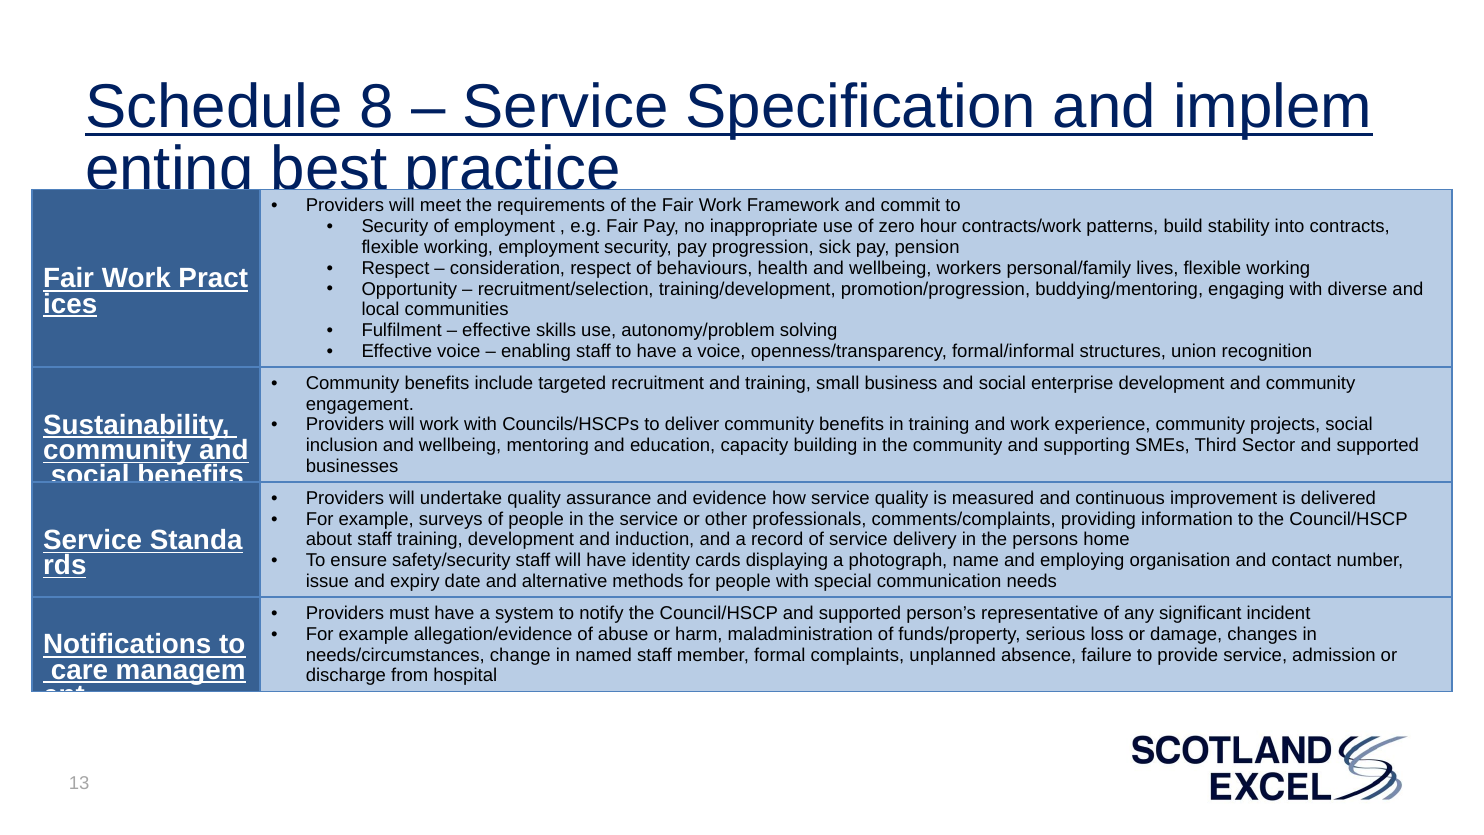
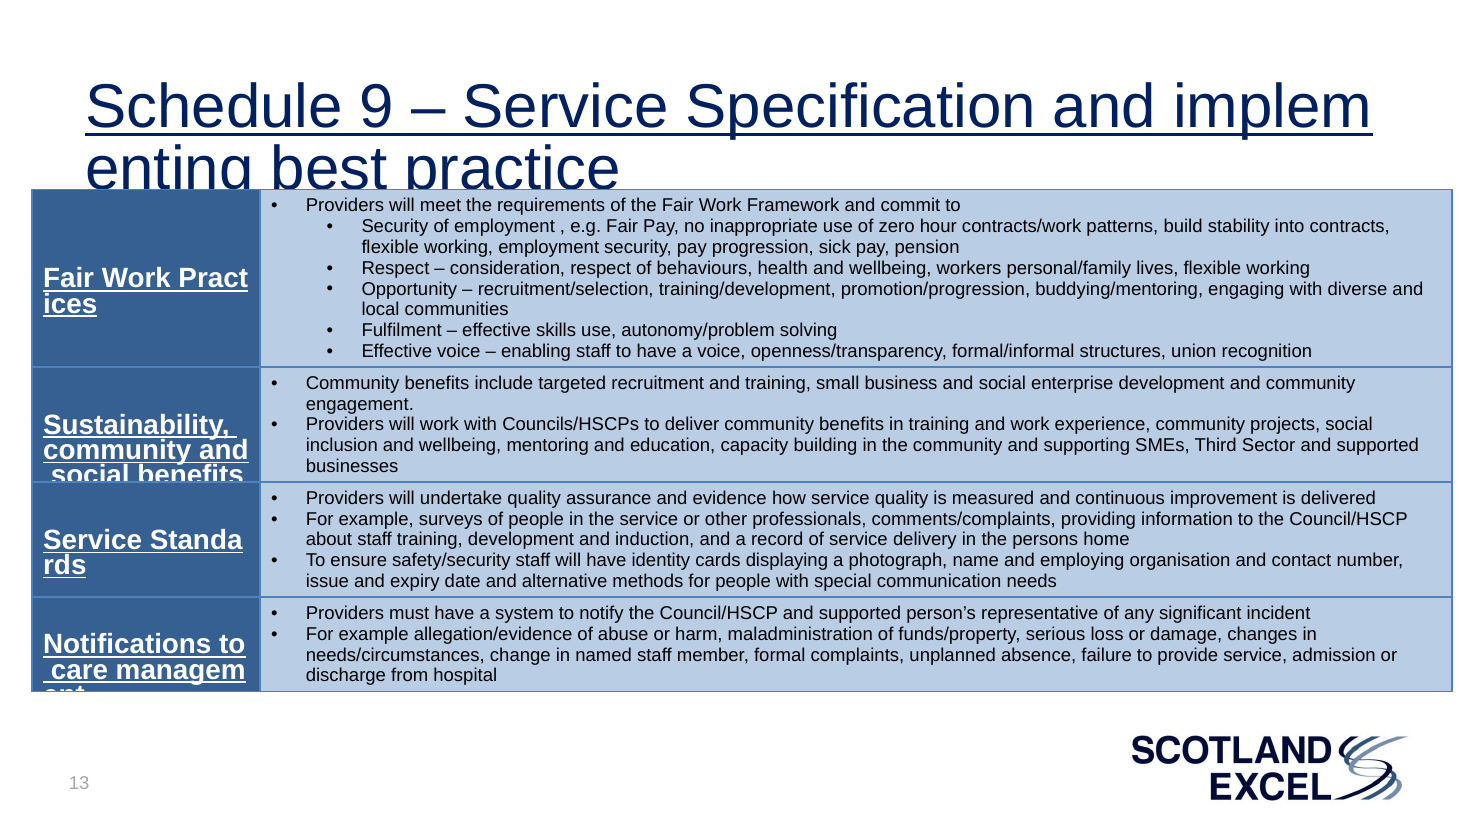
8: 8 -> 9
